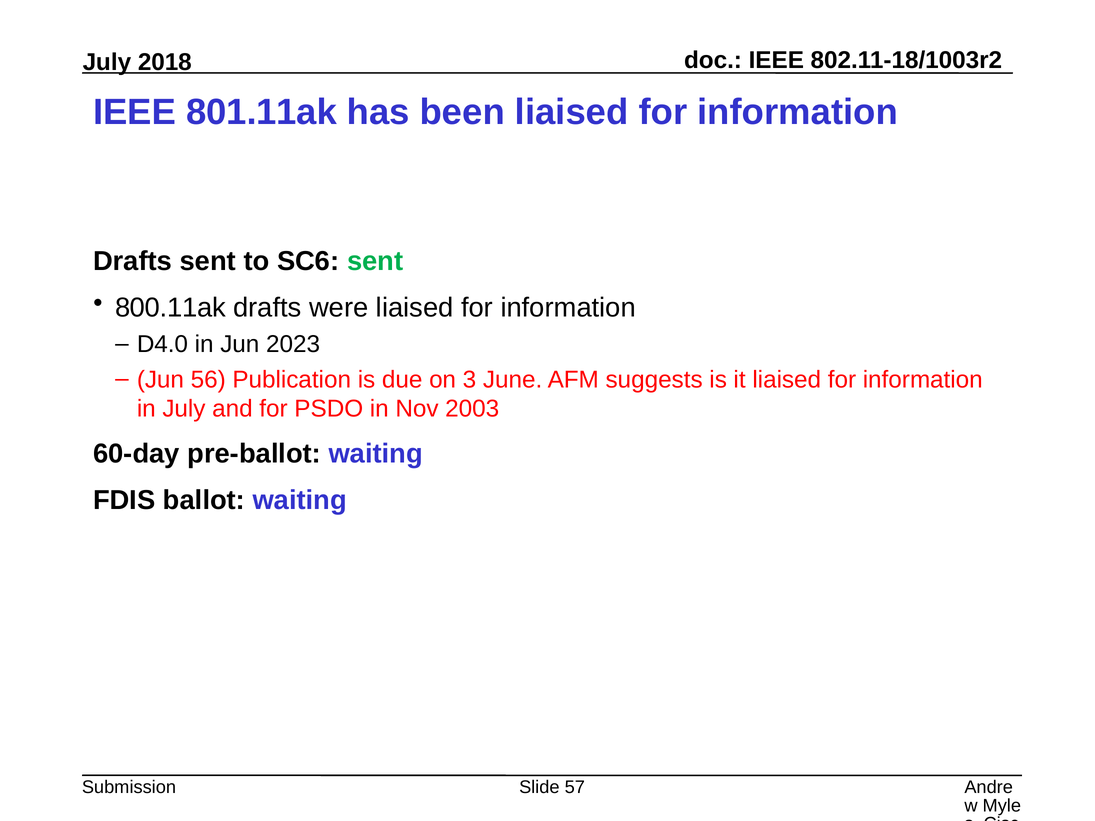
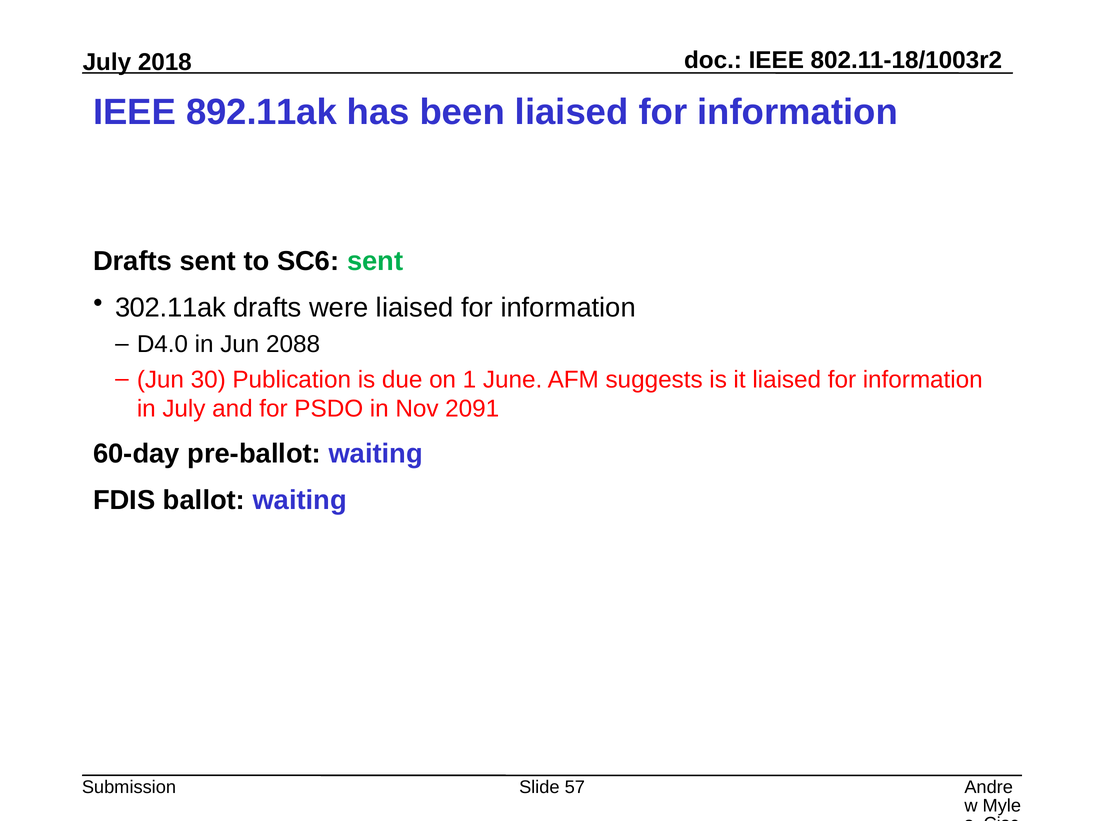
801.11ak: 801.11ak -> 892.11ak
800.11ak: 800.11ak -> 302.11ak
2023: 2023 -> 2088
56: 56 -> 30
3: 3 -> 1
2003: 2003 -> 2091
